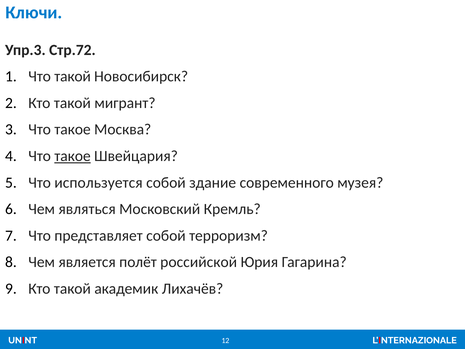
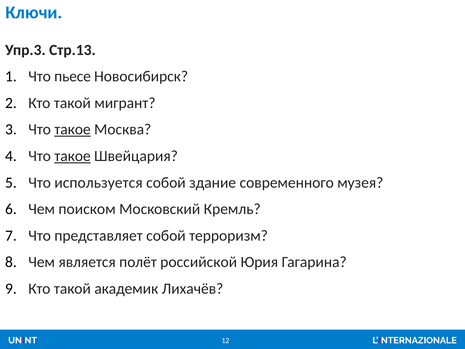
Стр.72: Стр.72 -> Стр.13
Что такой: такой -> пьесе
такое at (73, 129) underline: none -> present
являться: являться -> поиском
